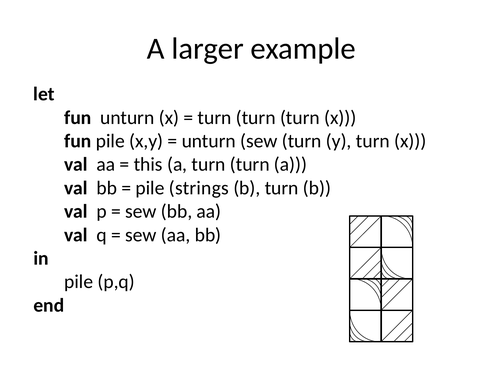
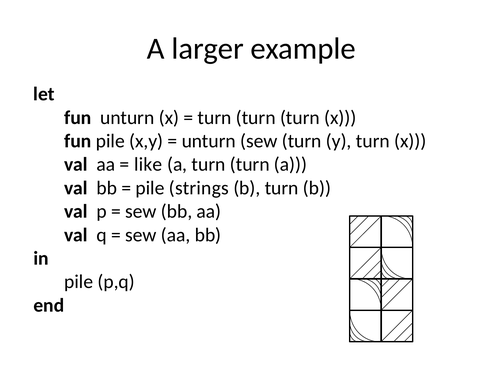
this: this -> like
